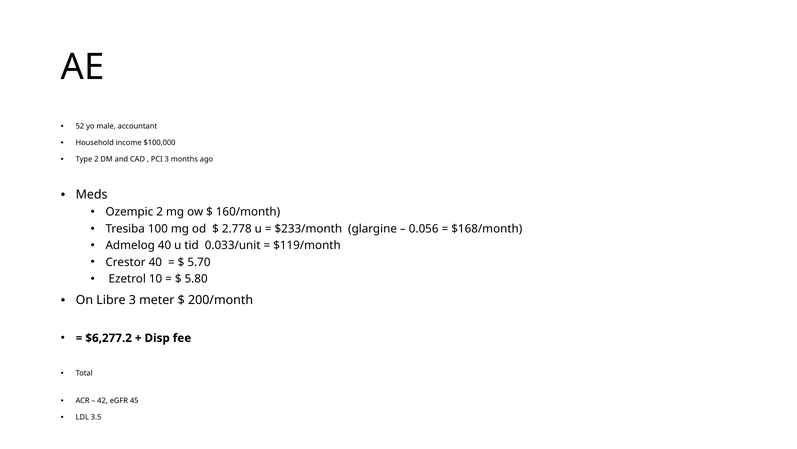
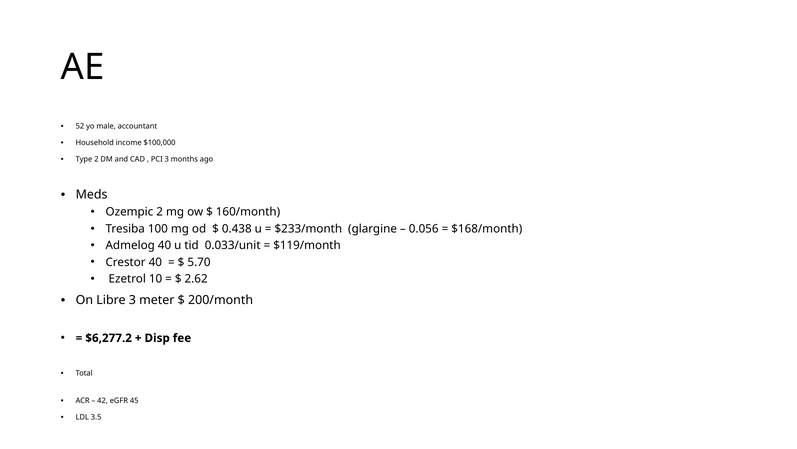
2.778: 2.778 -> 0.438
5.80: 5.80 -> 2.62
